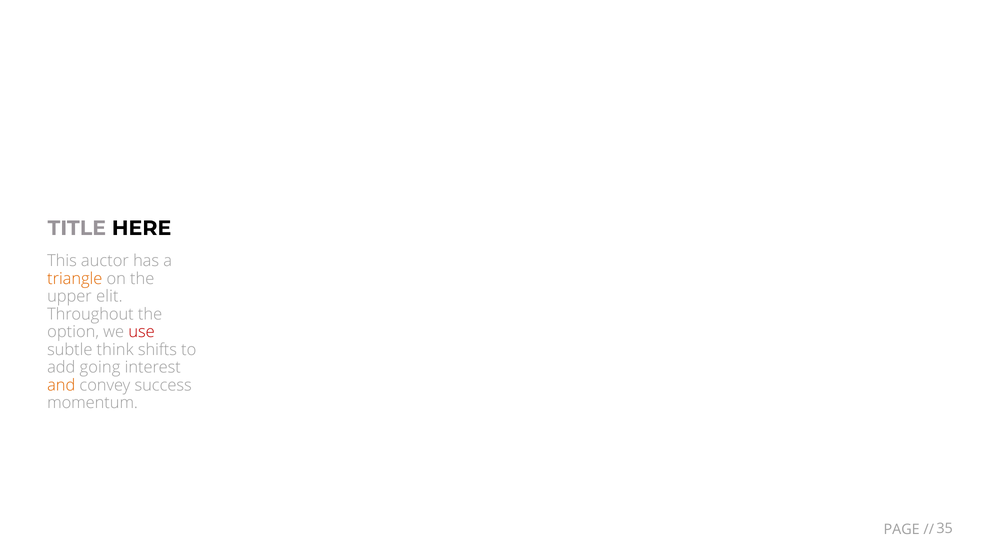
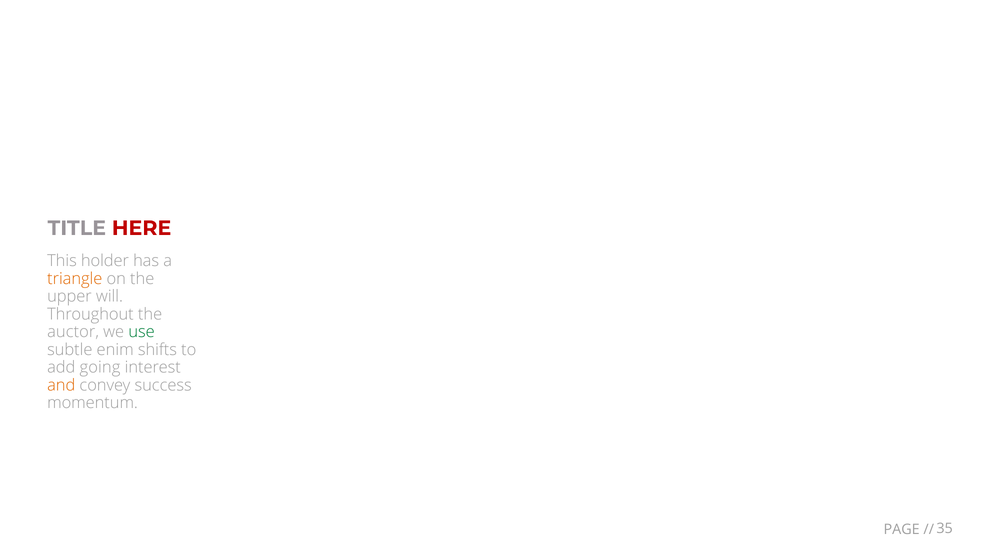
HERE colour: black -> red
auctor: auctor -> holder
elit: elit -> will
option: option -> auctor
use colour: red -> green
think: think -> enim
